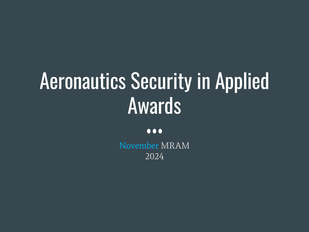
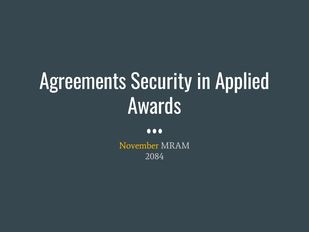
Aeronautics: Aeronautics -> Agreements
November colour: light blue -> yellow
2024: 2024 -> 2084
